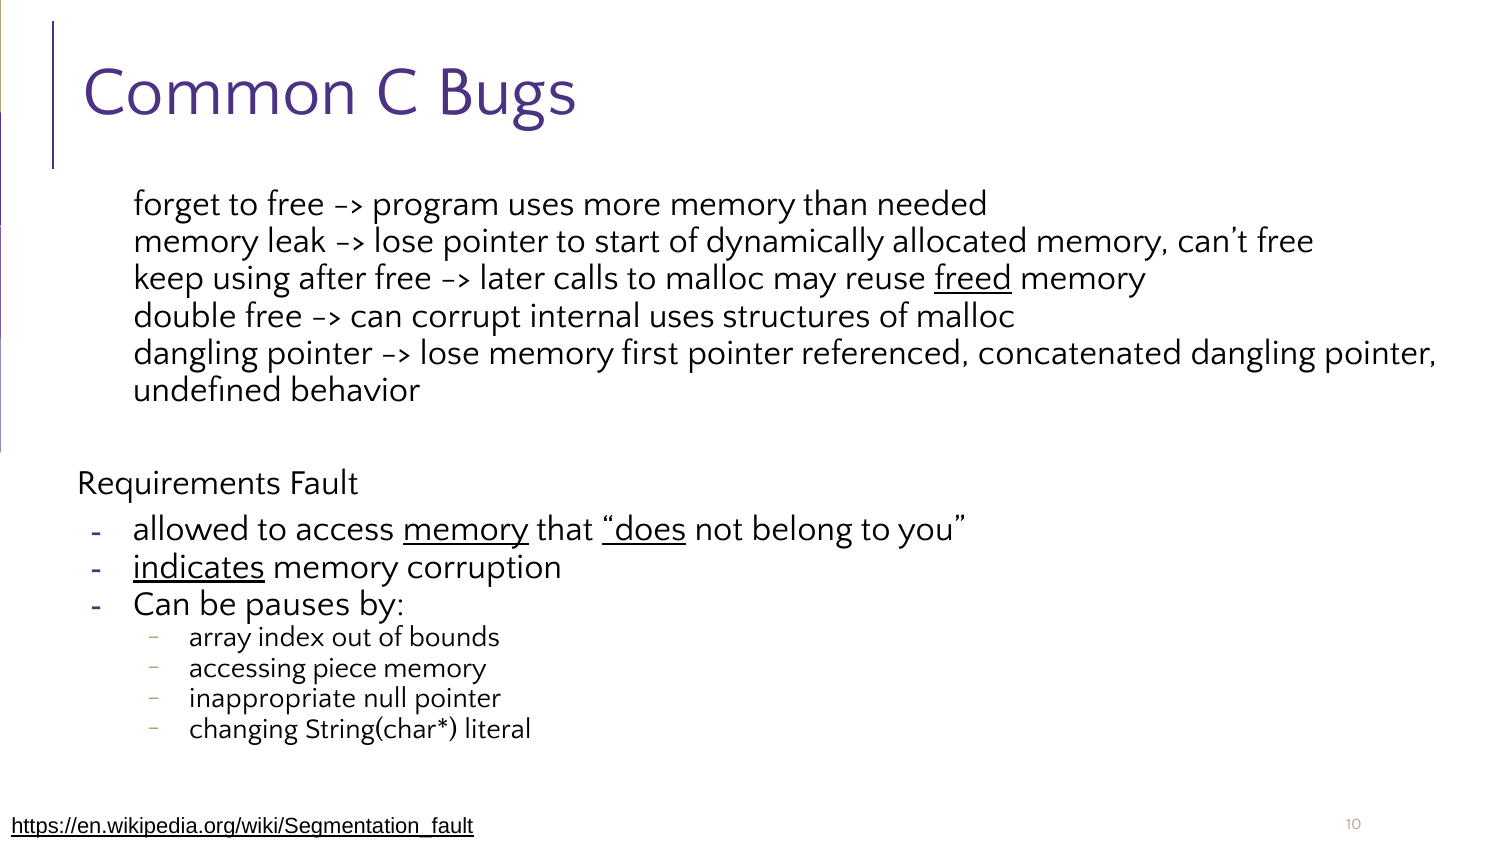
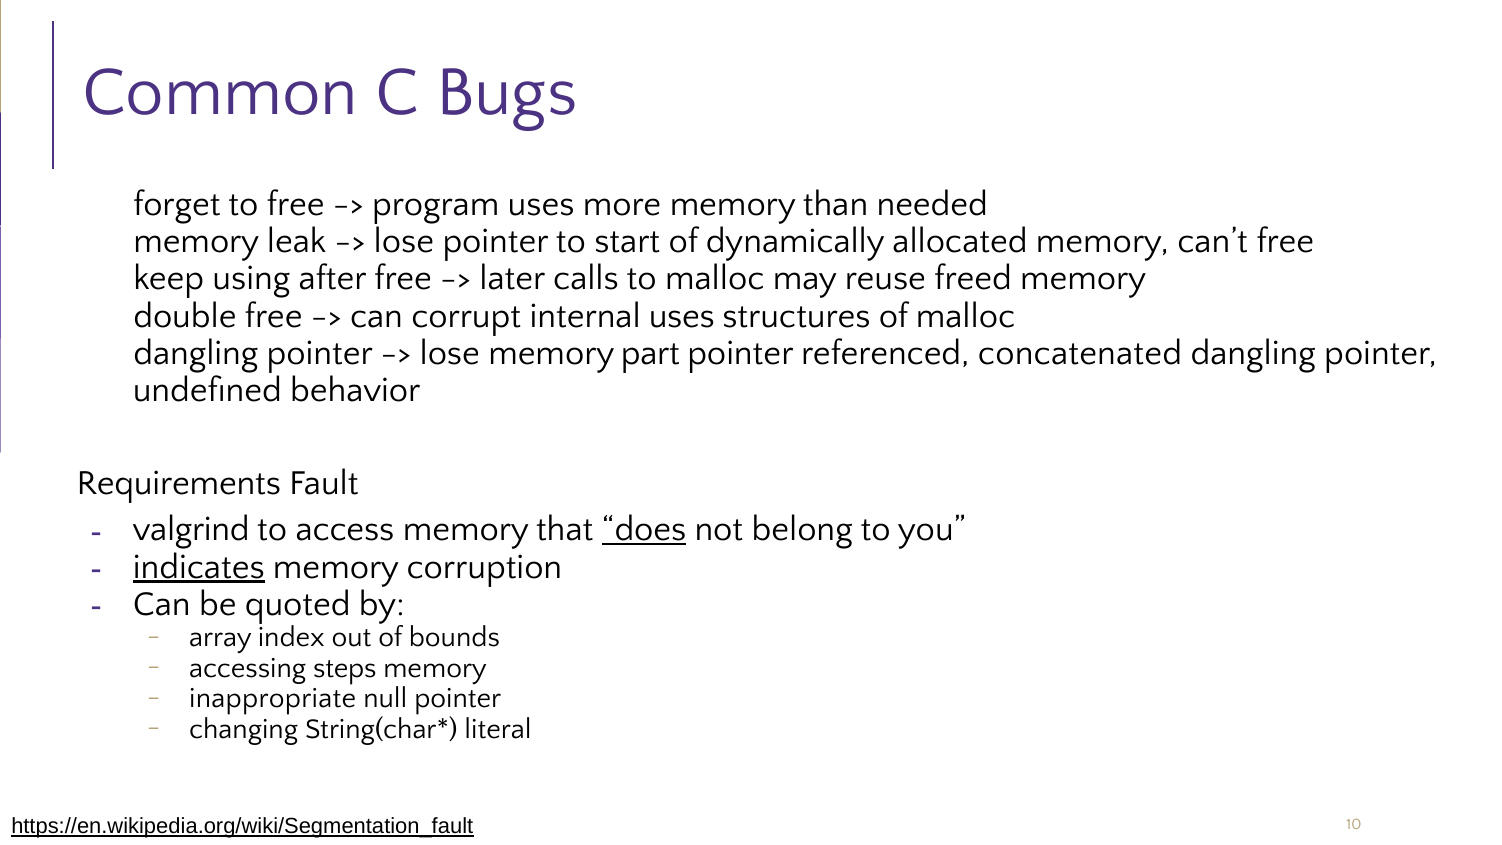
freed underline: present -> none
first: first -> part
allowed: allowed -> valgrind
memory at (466, 529) underline: present -> none
pauses: pauses -> quoted
piece: piece -> steps
